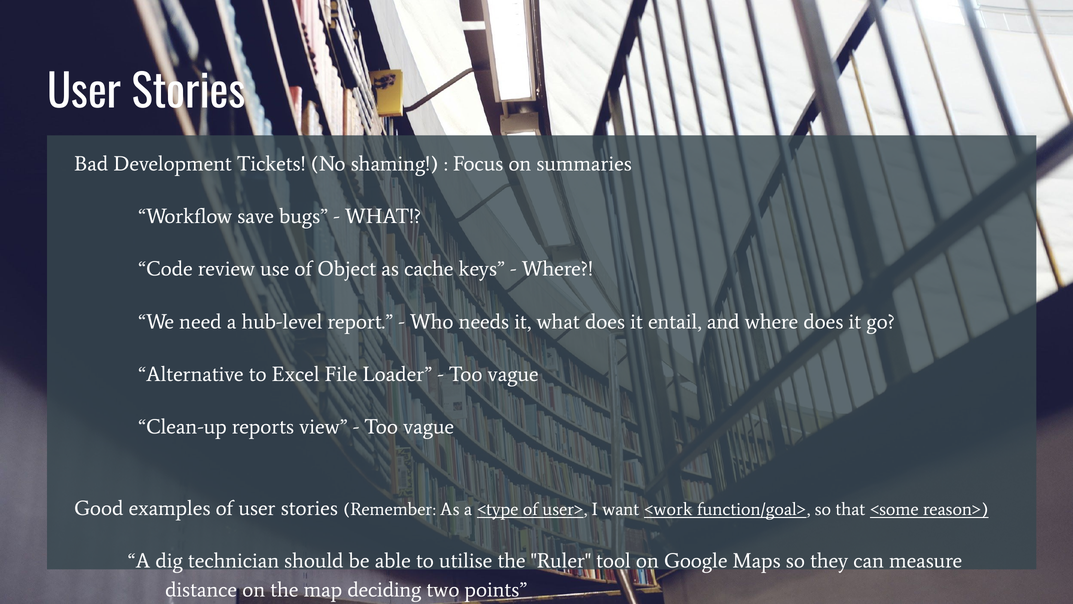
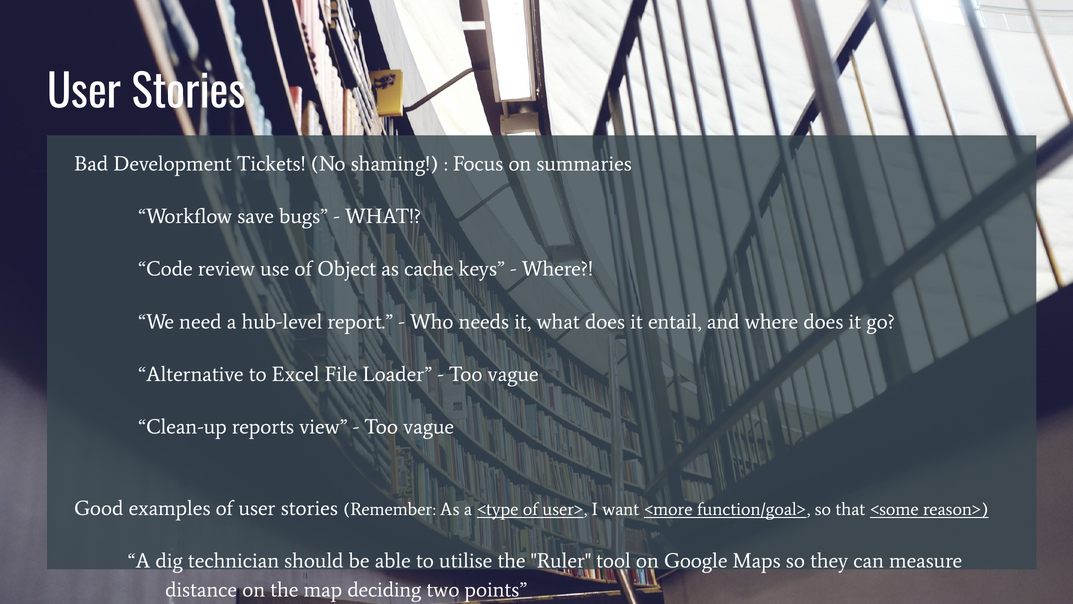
<work: <work -> <more
